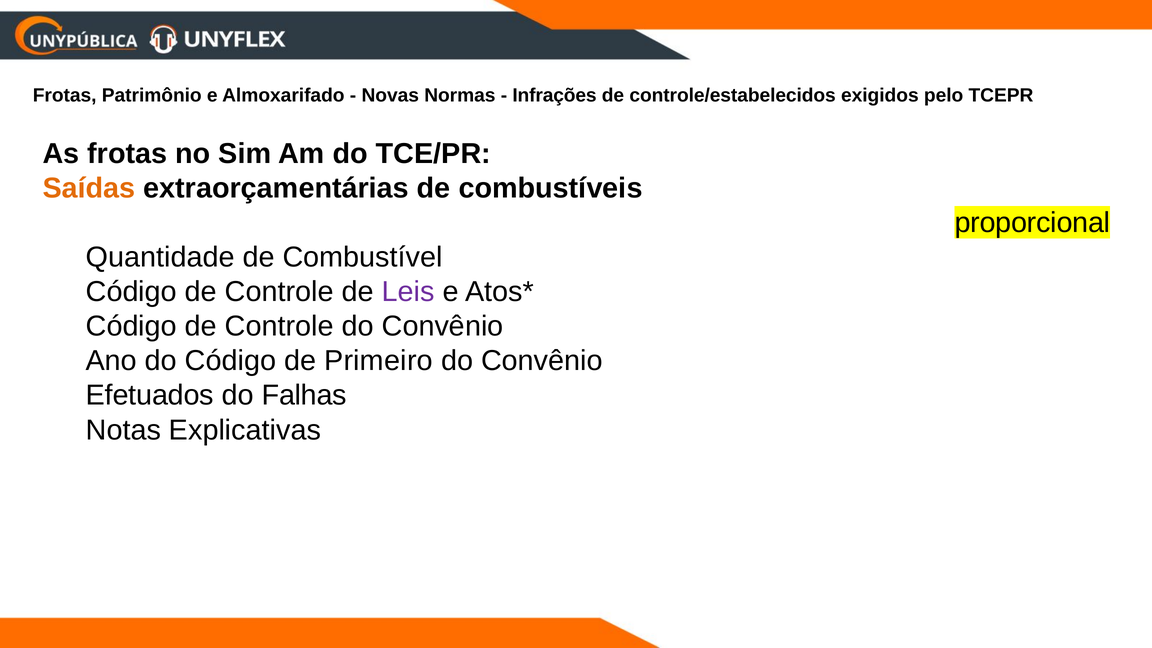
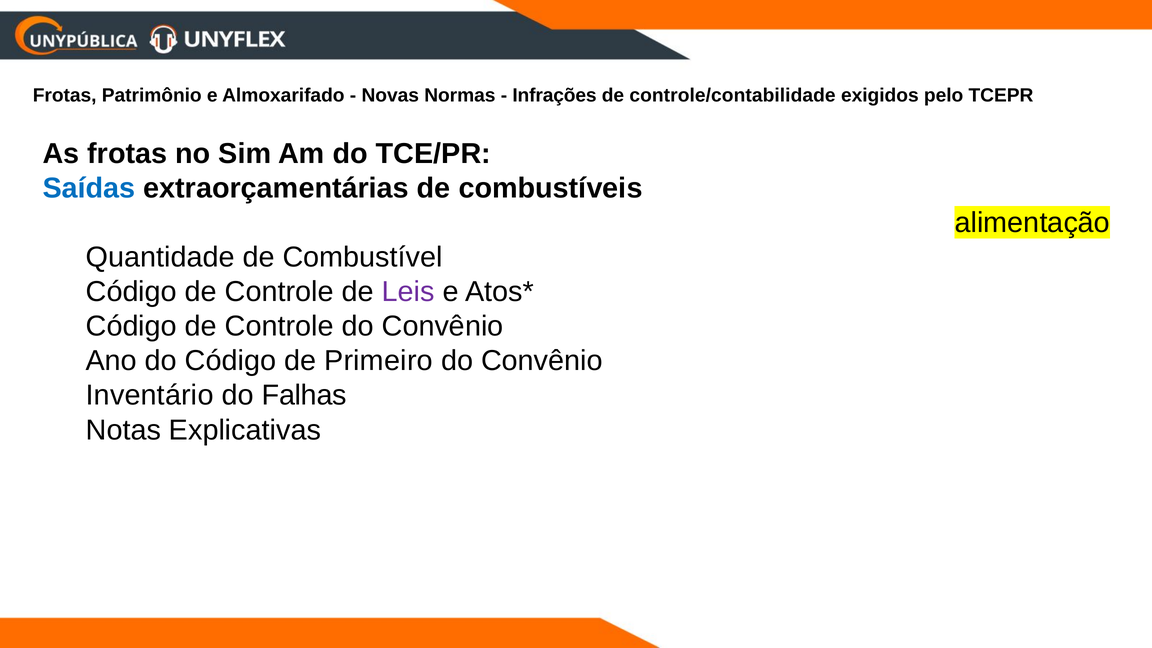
controle/estabelecidos: controle/estabelecidos -> controle/contabilidade
Saídas colour: orange -> blue
proporcional: proporcional -> alimentação
Efetuados: Efetuados -> Inventário
